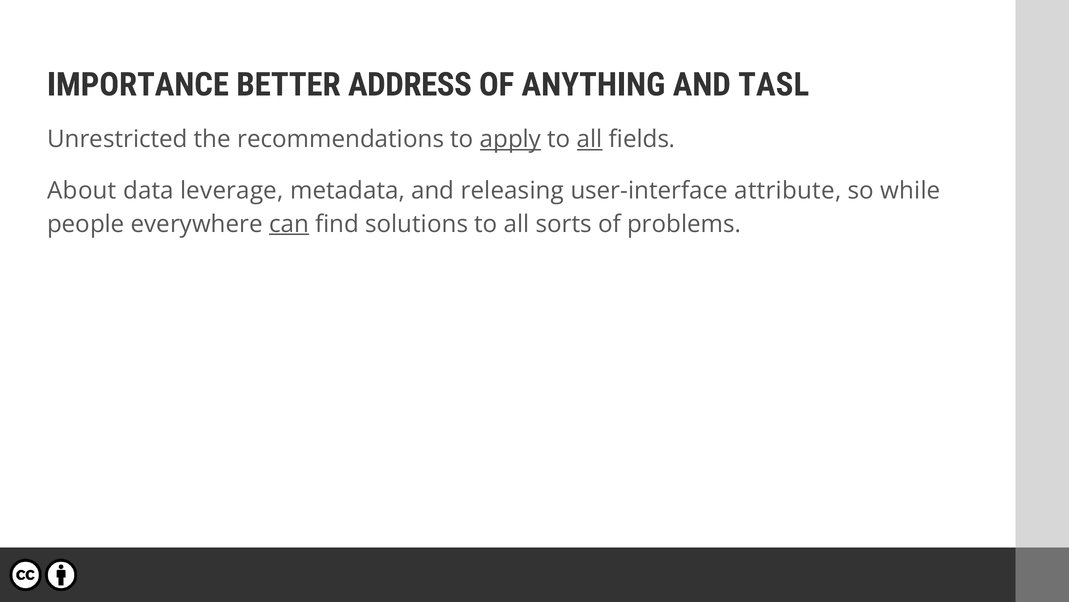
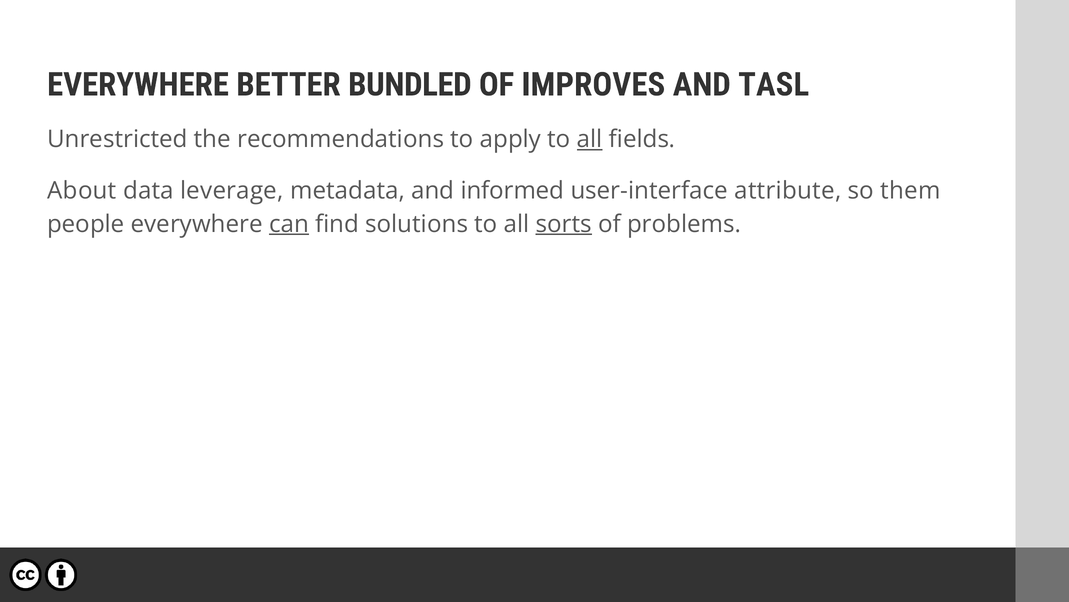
IMPORTANCE at (138, 85): IMPORTANCE -> EVERYWHERE
ADDRESS: ADDRESS -> BUNDLED
ANYTHING: ANYTHING -> IMPROVES
apply underline: present -> none
releasing: releasing -> informed
while: while -> them
sorts underline: none -> present
